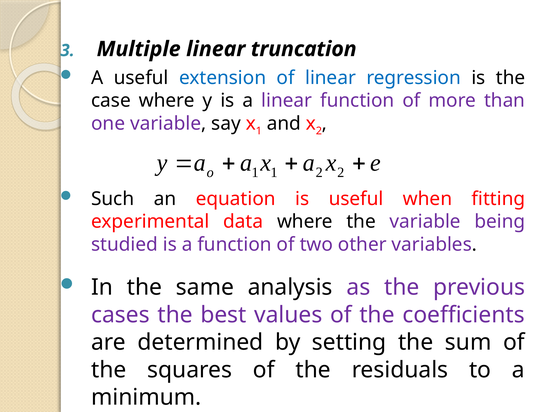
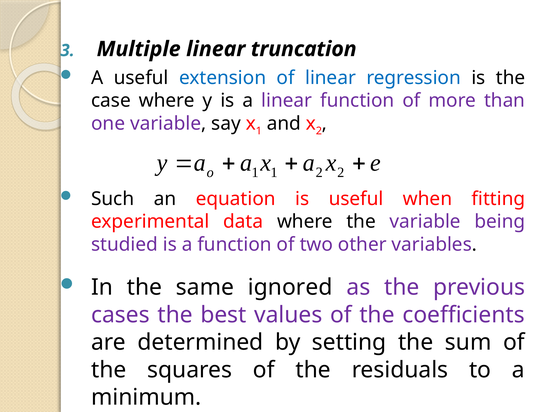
analysis: analysis -> ignored
